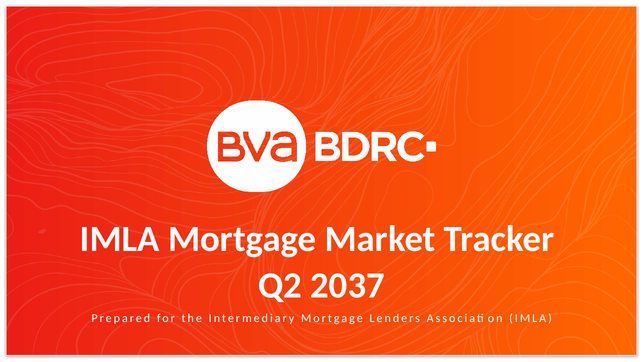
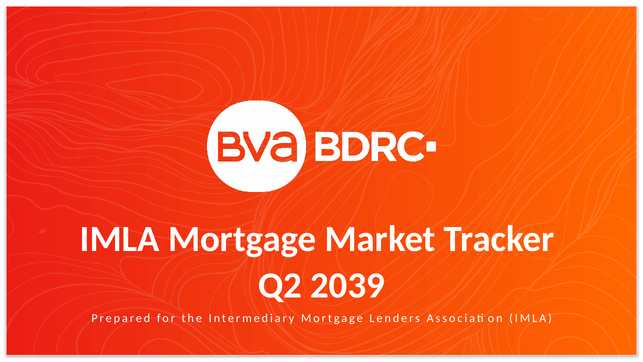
2037: 2037 -> 2039
